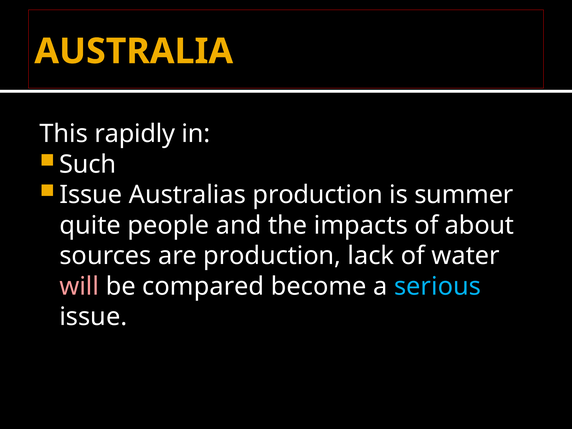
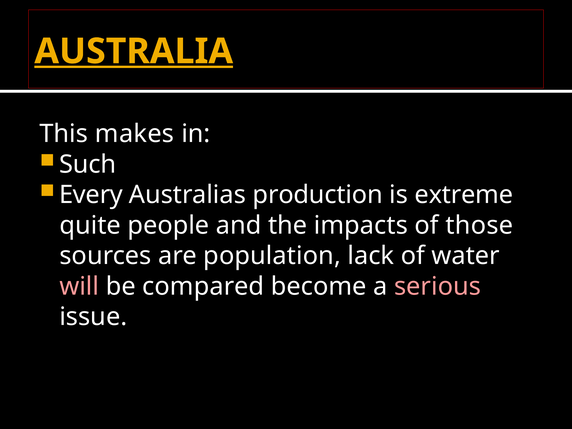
AUSTRALIA underline: none -> present
rapidly: rapidly -> makes
Issue at (91, 195): Issue -> Every
summer: summer -> extreme
about: about -> those
are production: production -> population
serious colour: light blue -> pink
